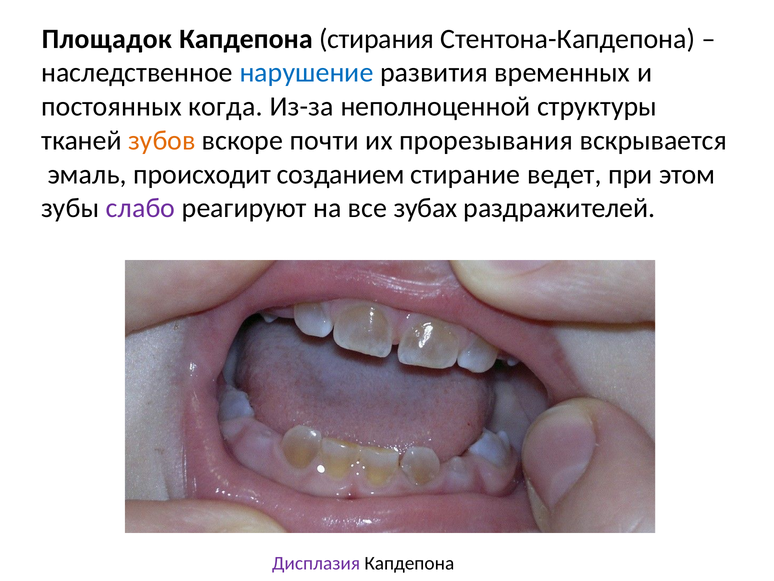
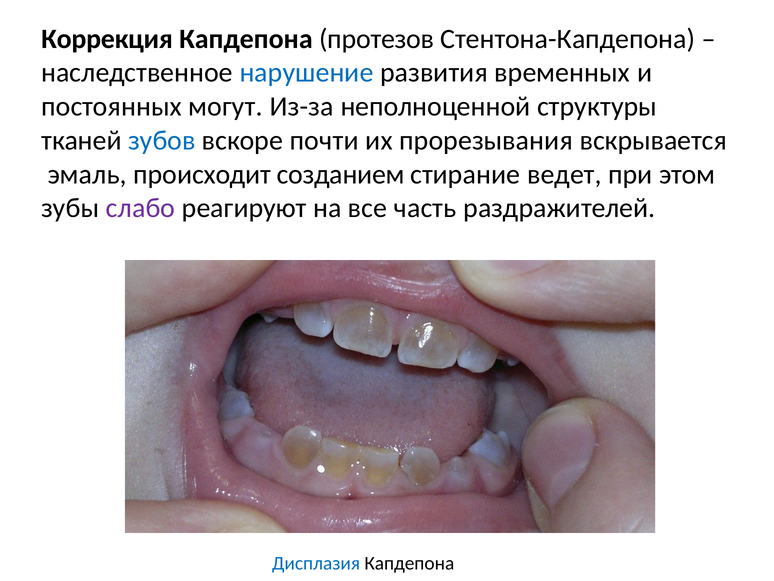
Площадок: Площадок -> Коррекция
стирания: стирания -> протезов
когда: когда -> могут
зубов colour: orange -> blue
зубах: зубах -> часть
Дисплазия colour: purple -> blue
